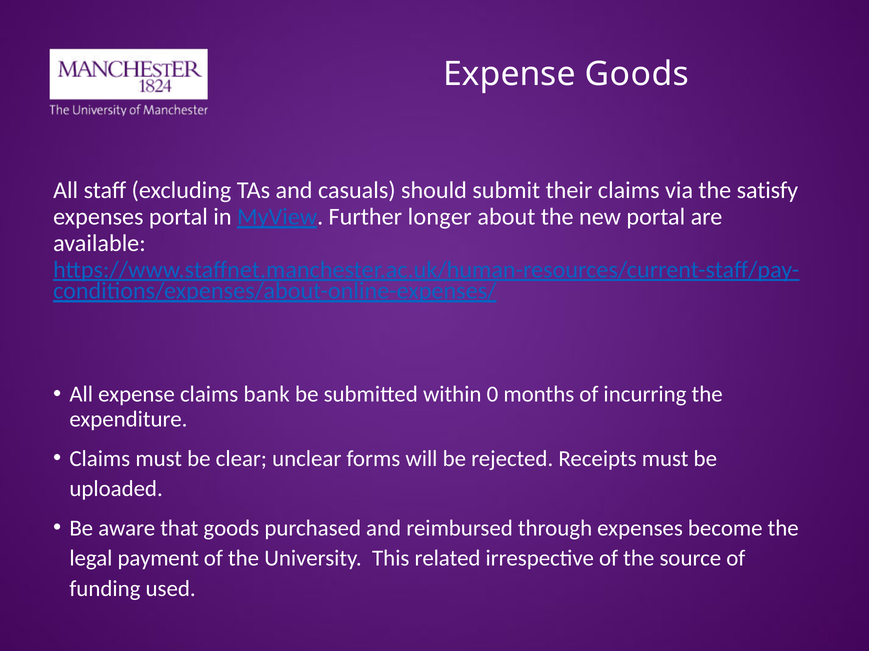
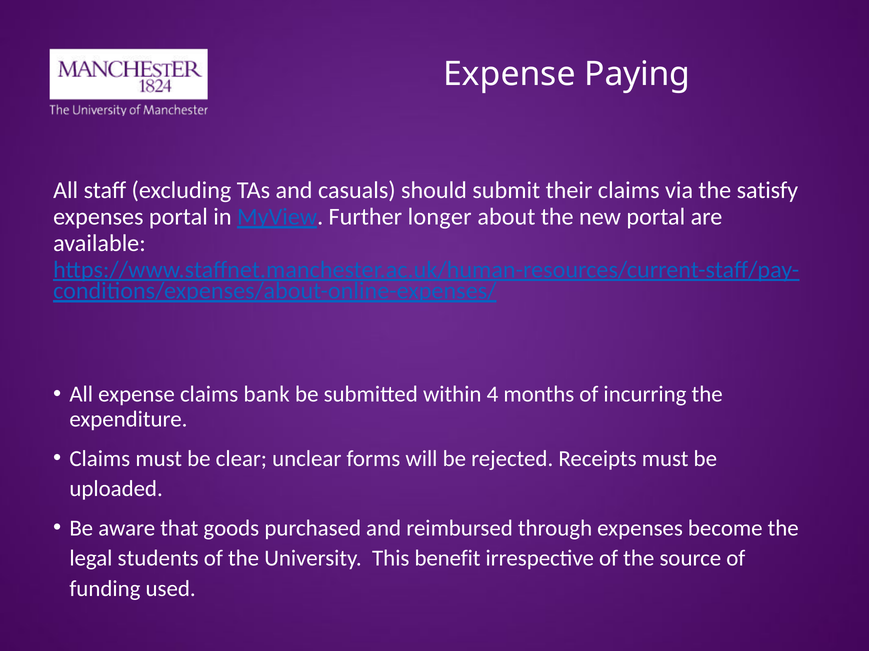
Expense Goods: Goods -> Paying
0: 0 -> 4
payment: payment -> students
related: related -> benefit
